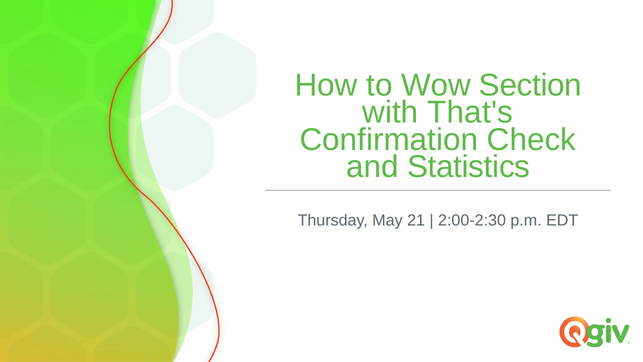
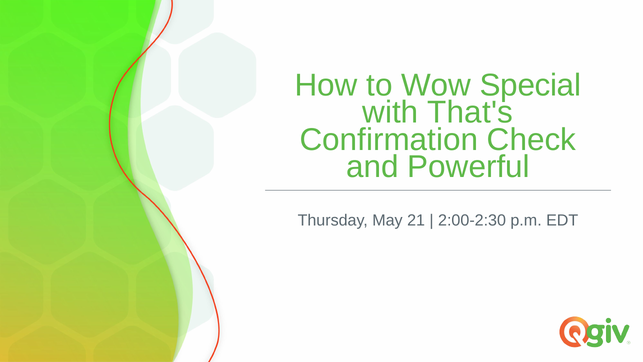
Section: Section -> Special
Statistics: Statistics -> Powerful
